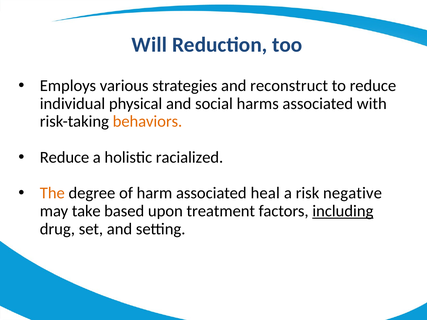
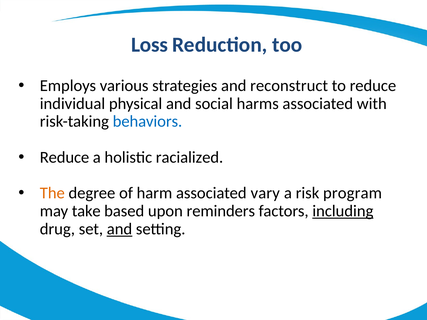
Will: Will -> Loss
behaviors colour: orange -> blue
heal: heal -> vary
negative: negative -> program
treatment: treatment -> reminders
and at (120, 229) underline: none -> present
